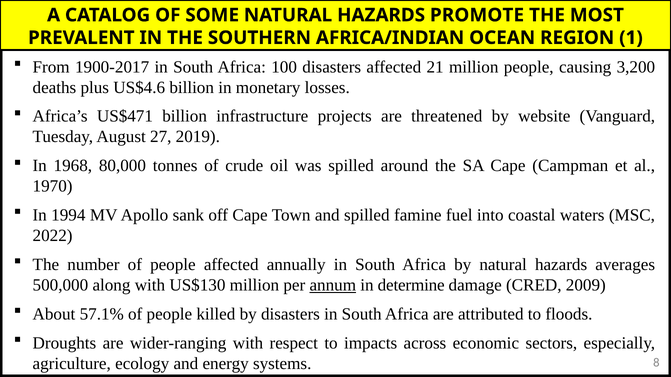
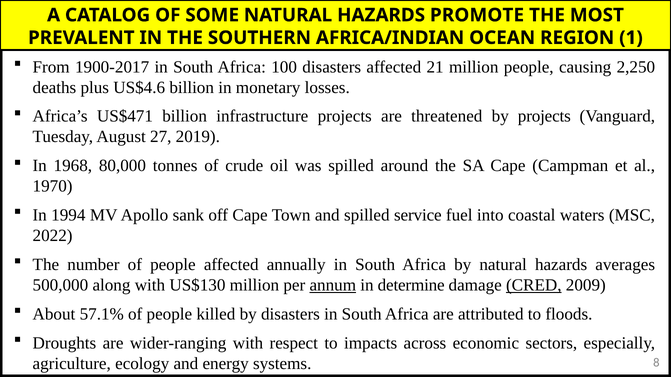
3,200: 3,200 -> 2,250
by website: website -> projects
famine: famine -> service
CRED underline: none -> present
